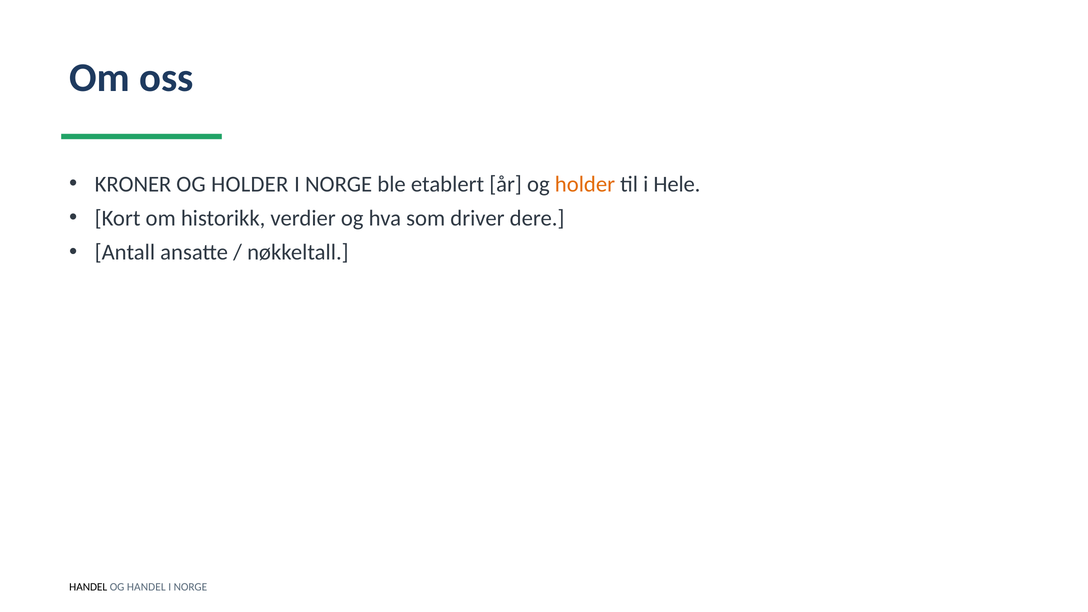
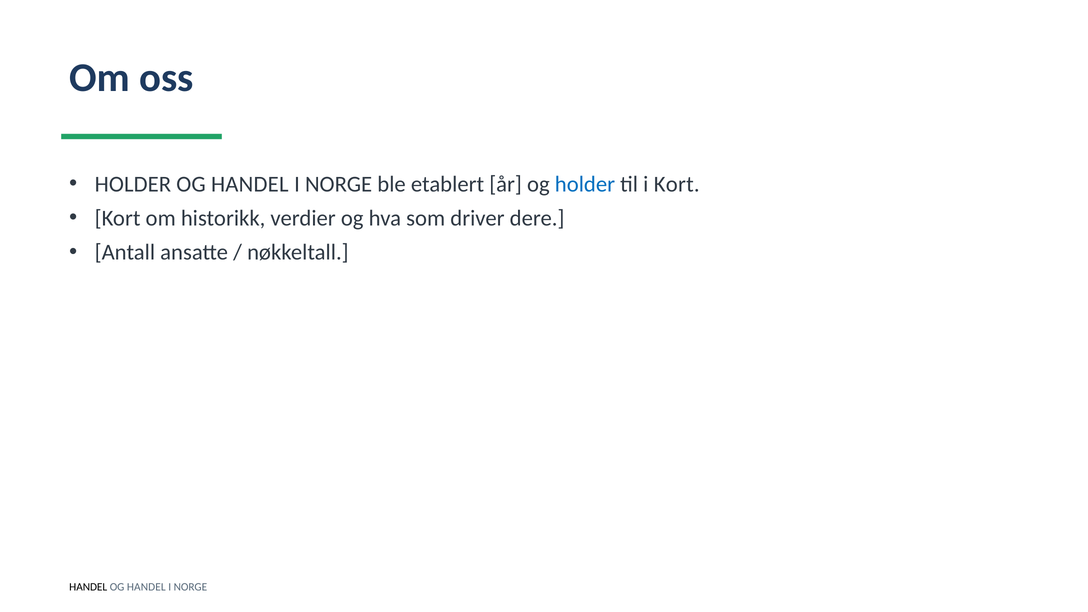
KRONER at (133, 184): KRONER -> HOLDER
HOLDER at (250, 184): HOLDER -> HANDEL
holder at (585, 184) colour: orange -> blue
i Hele: Hele -> Kort
